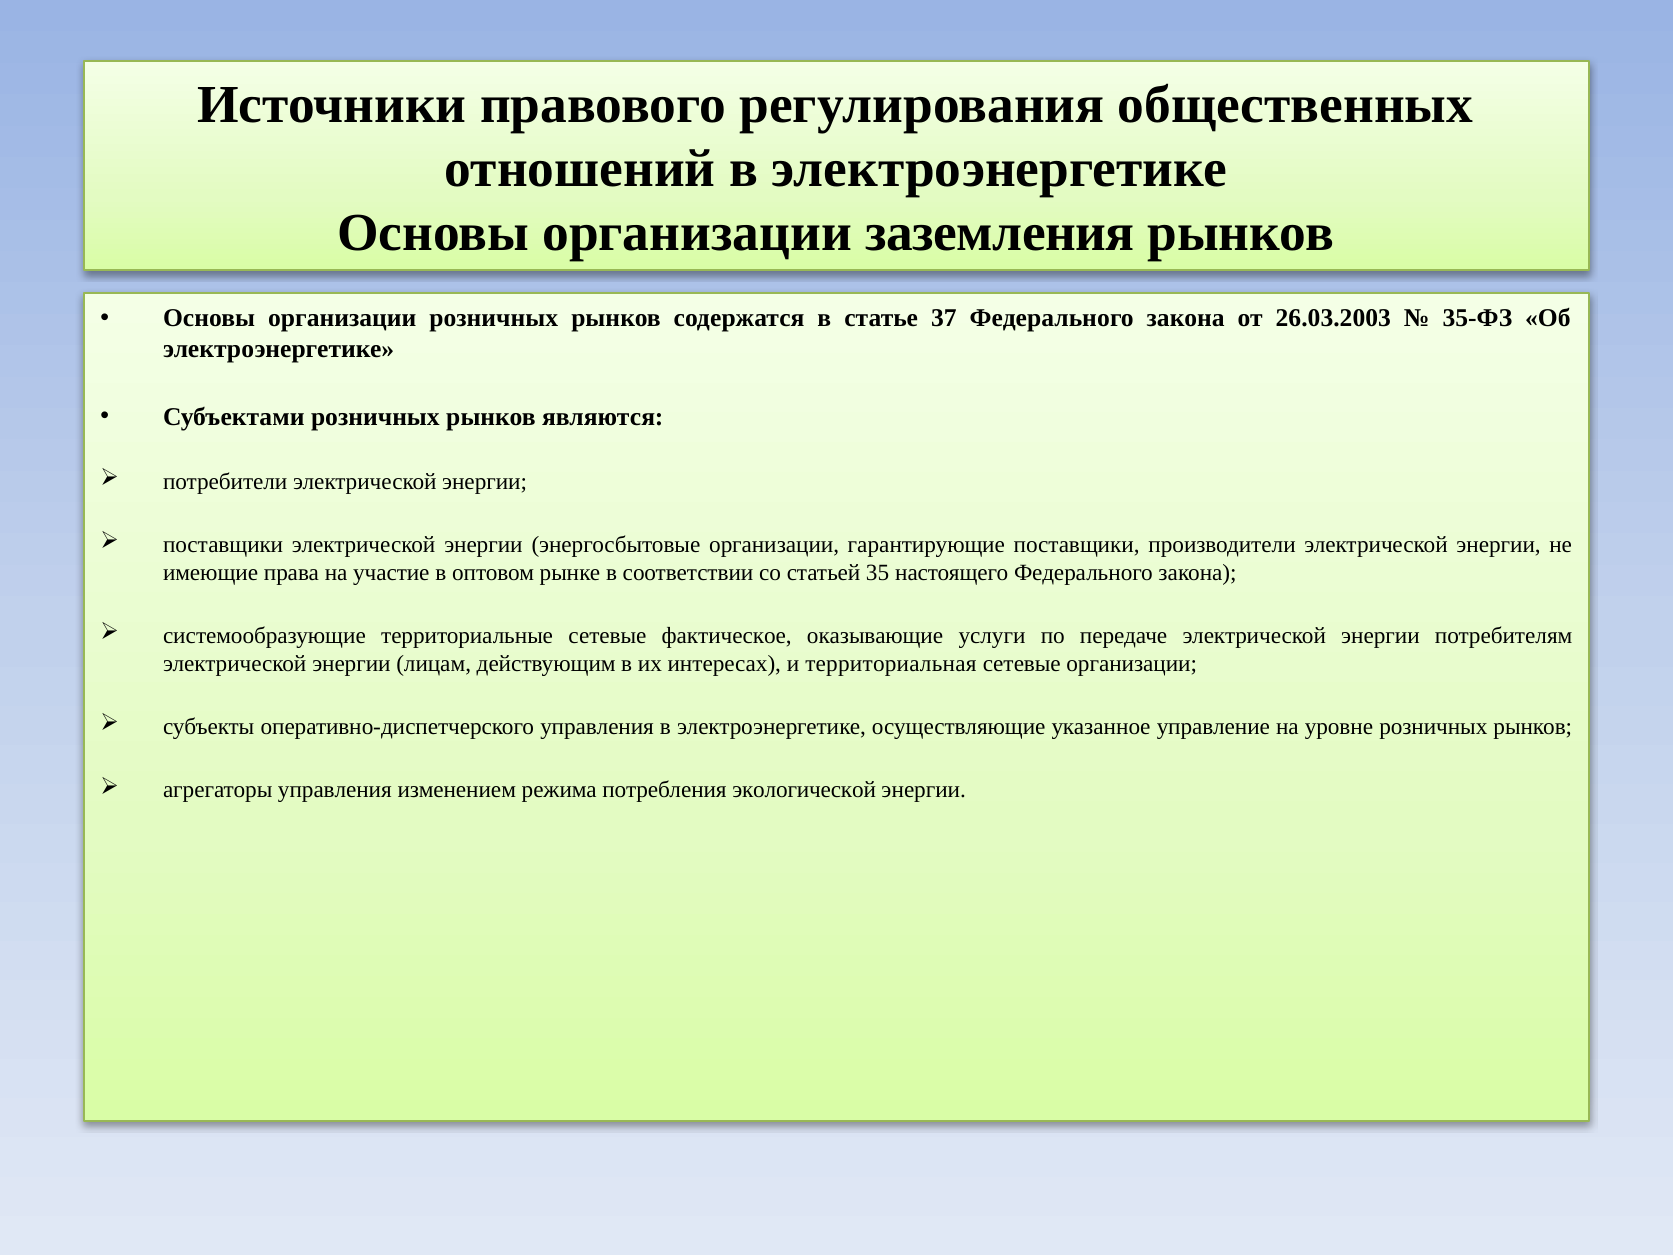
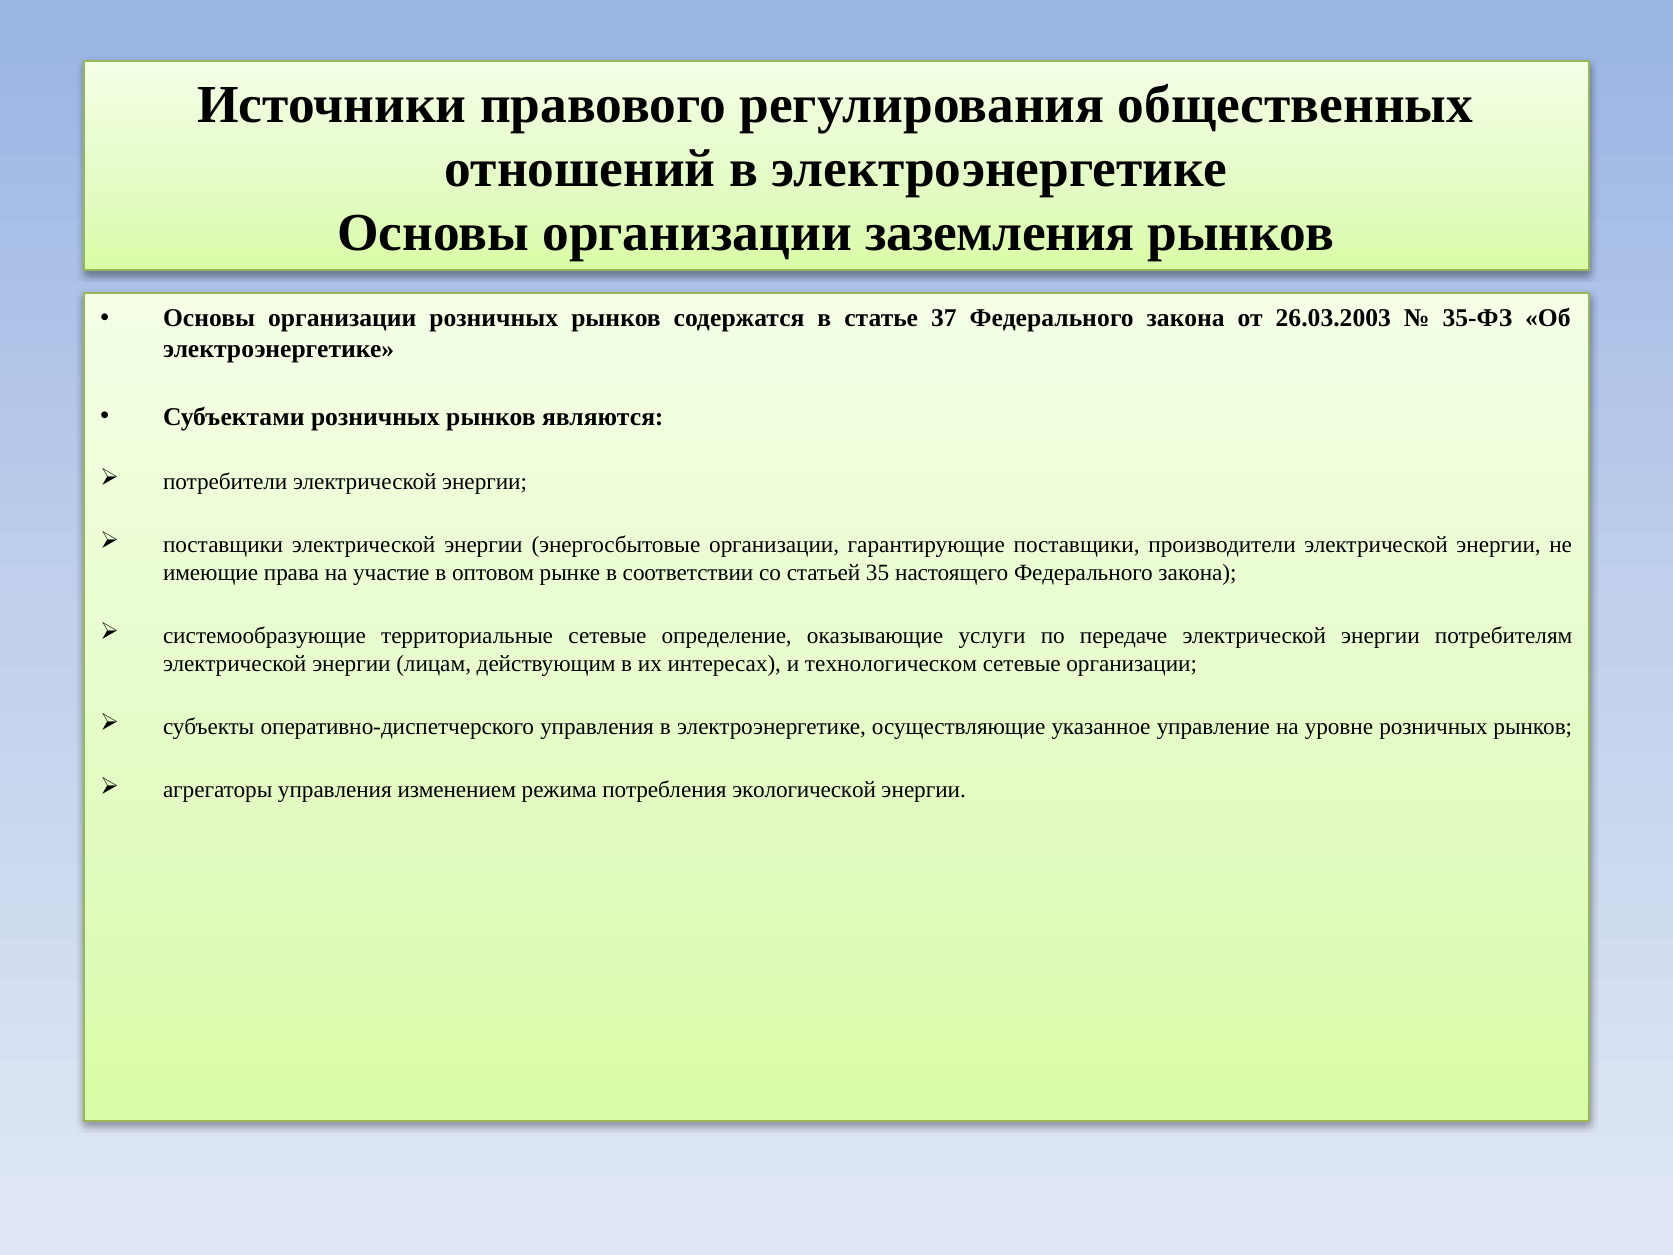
фактическое: фактическое -> определение
территориальная: территориальная -> технологическом
